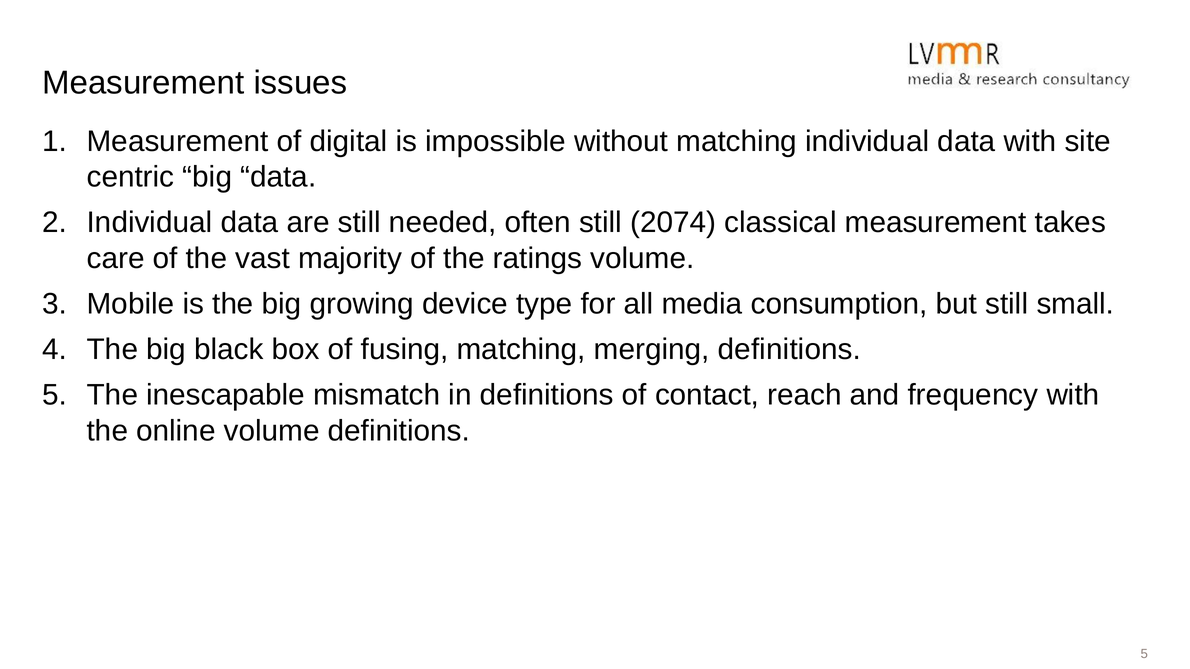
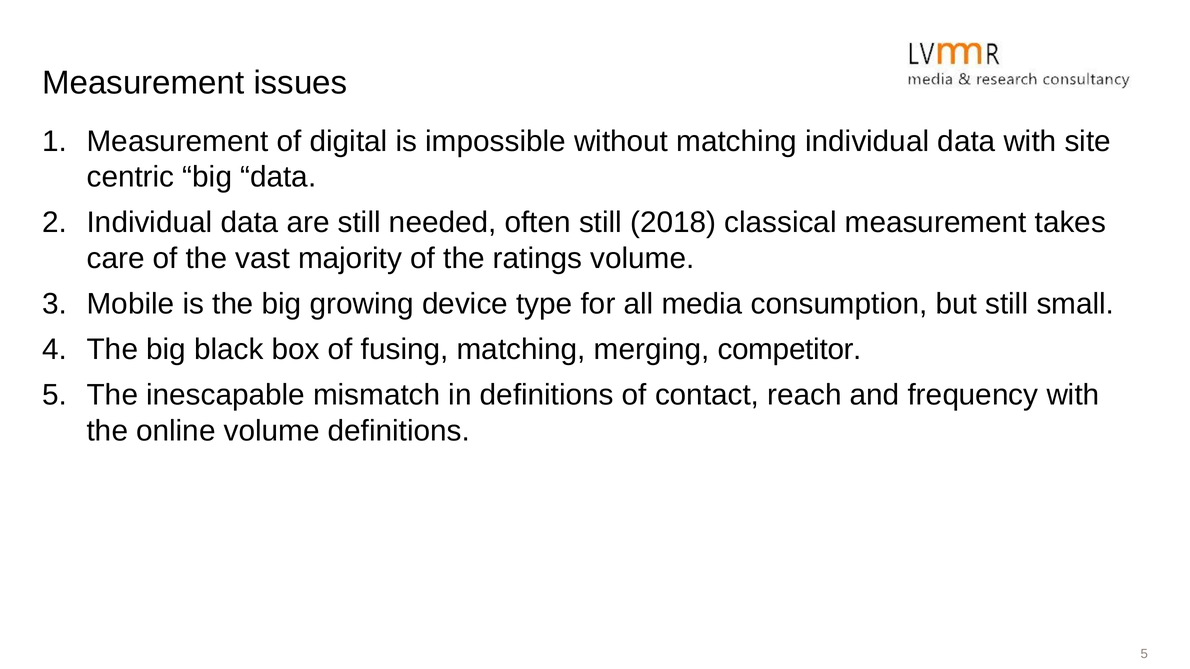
2074: 2074 -> 2018
merging definitions: definitions -> competitor
